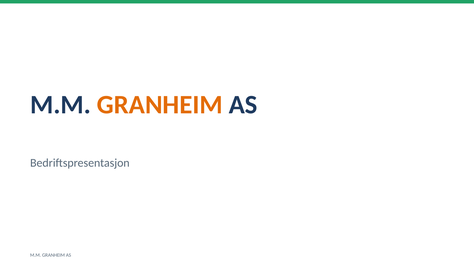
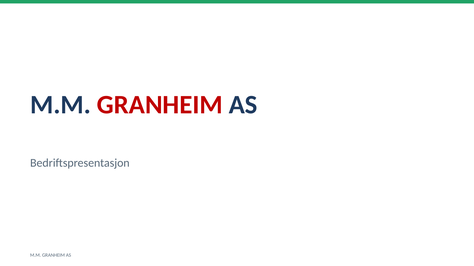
GRANHEIM at (160, 105) colour: orange -> red
